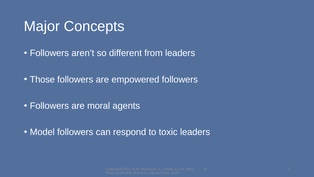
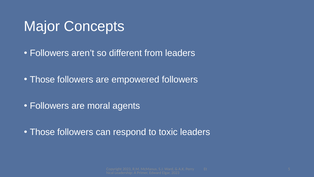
Model at (42, 132): Model -> Those
